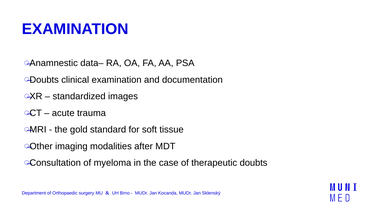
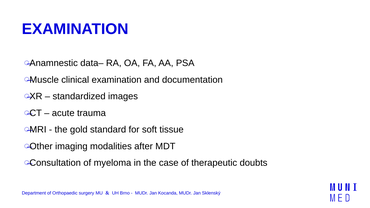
Doubts at (44, 80): Doubts -> Muscle
